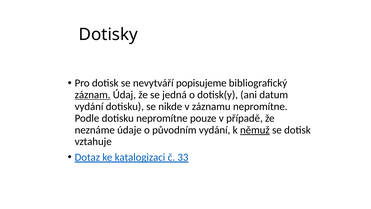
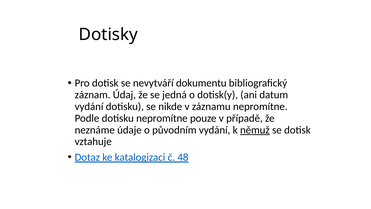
popisujeme: popisujeme -> dokumentu
záznam underline: present -> none
33: 33 -> 48
